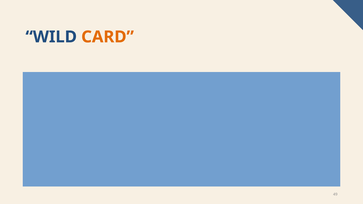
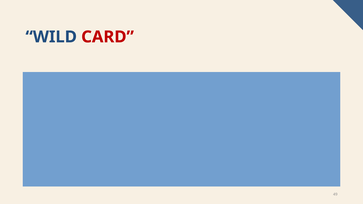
CARD colour: orange -> red
